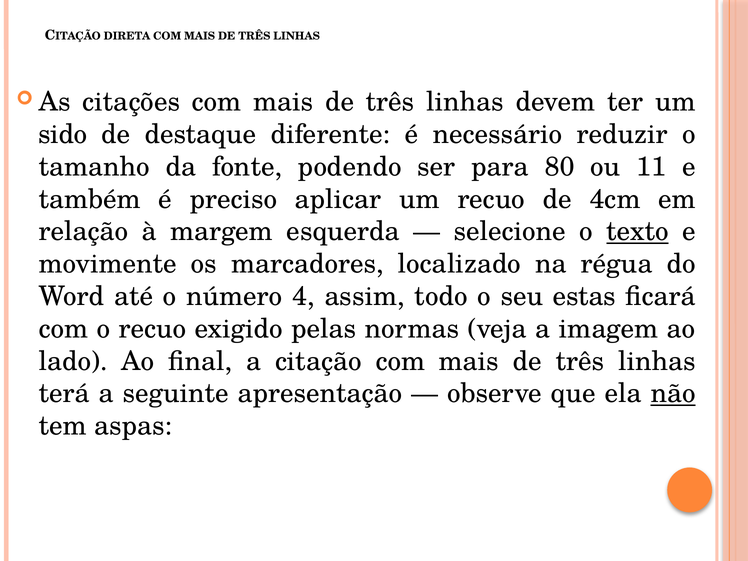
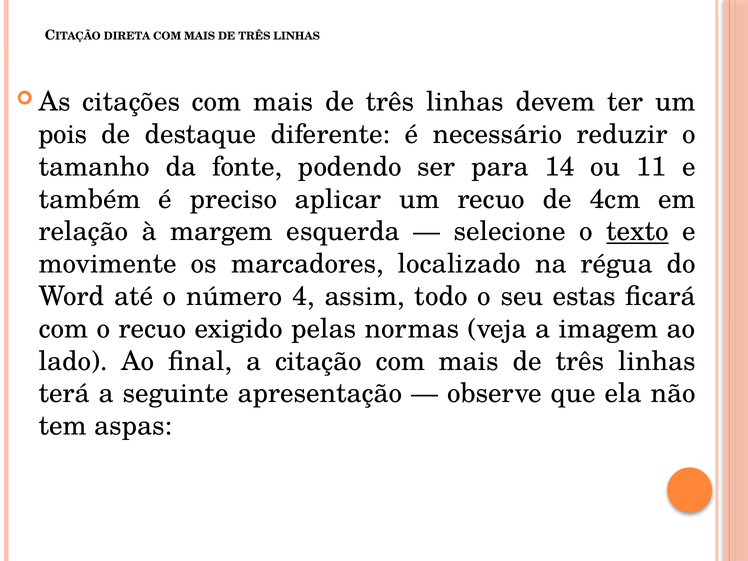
sido: sido -> pois
80: 80 -> 14
não underline: present -> none
